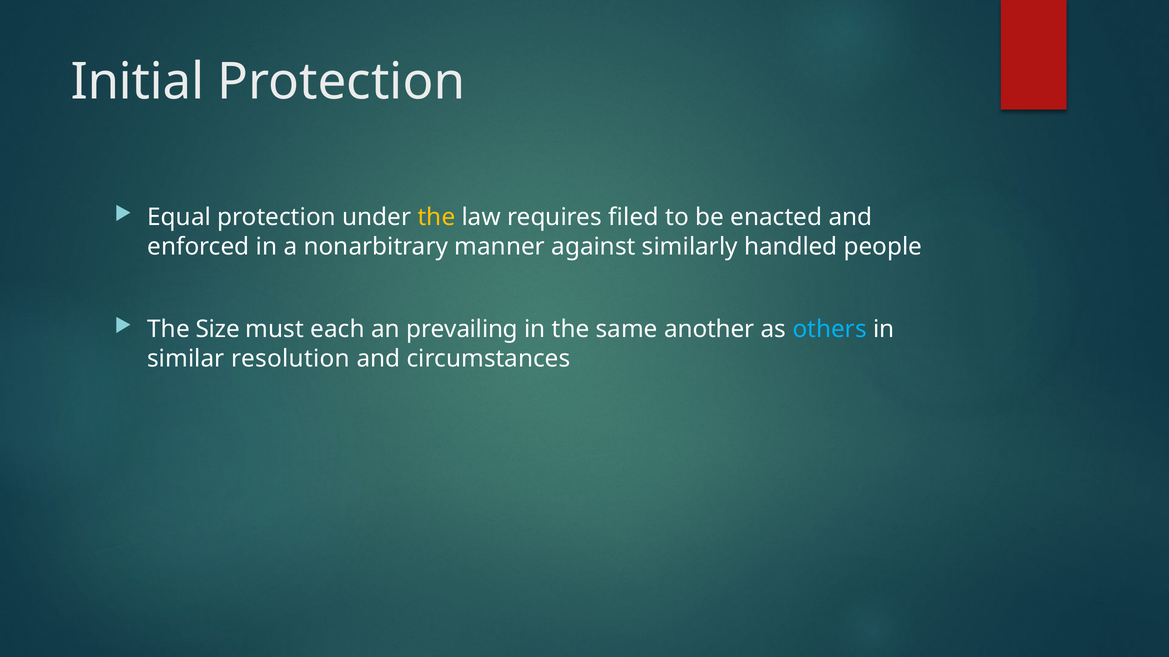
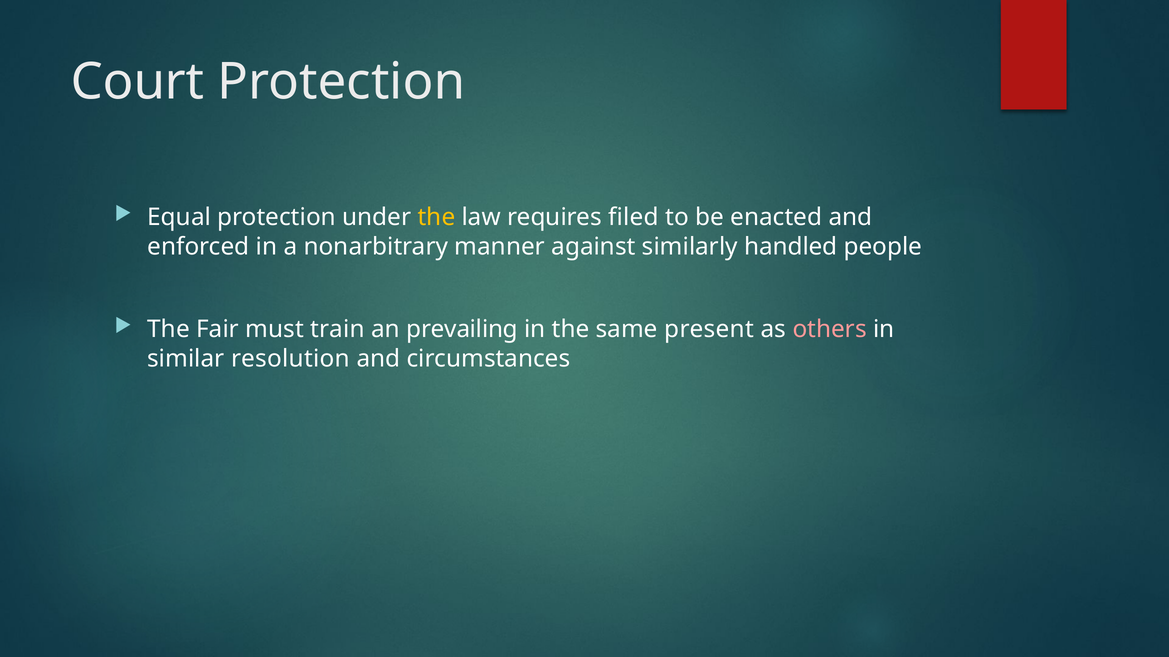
Initial: Initial -> Court
Size: Size -> Fair
each: each -> train
another: another -> present
others colour: light blue -> pink
